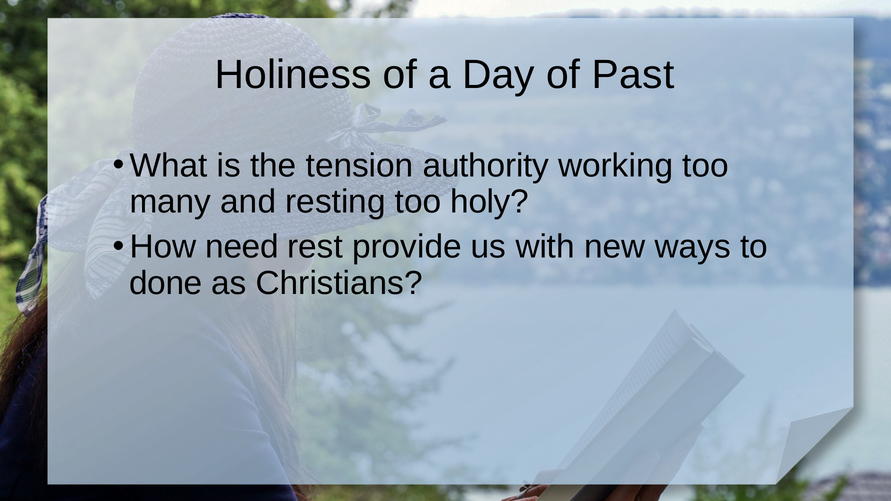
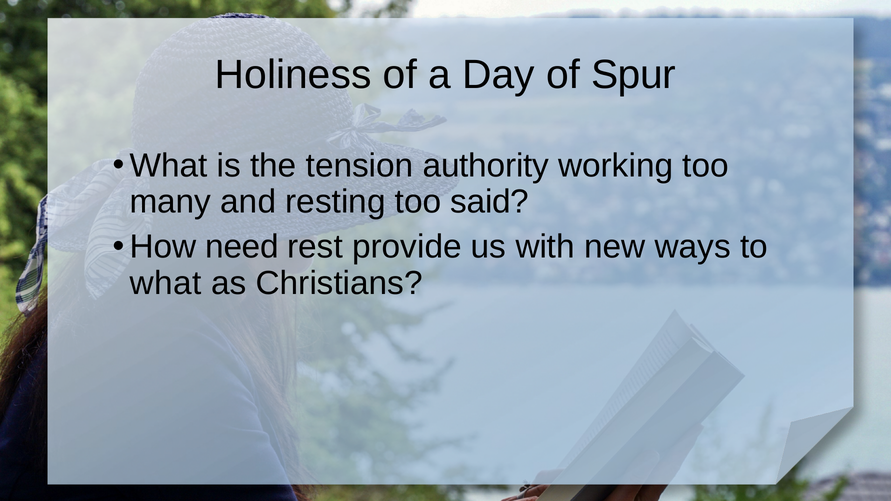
Past: Past -> Spur
holy: holy -> said
done at (166, 283): done -> what
